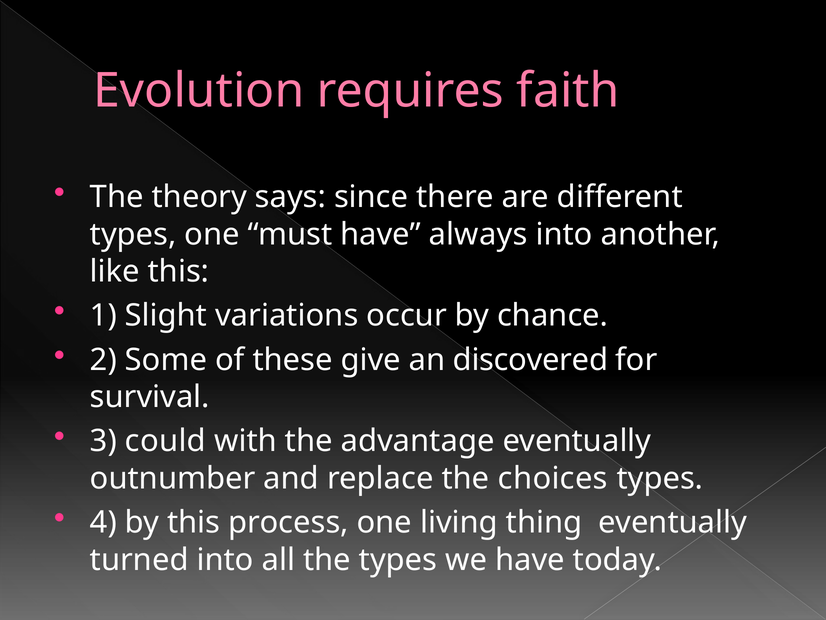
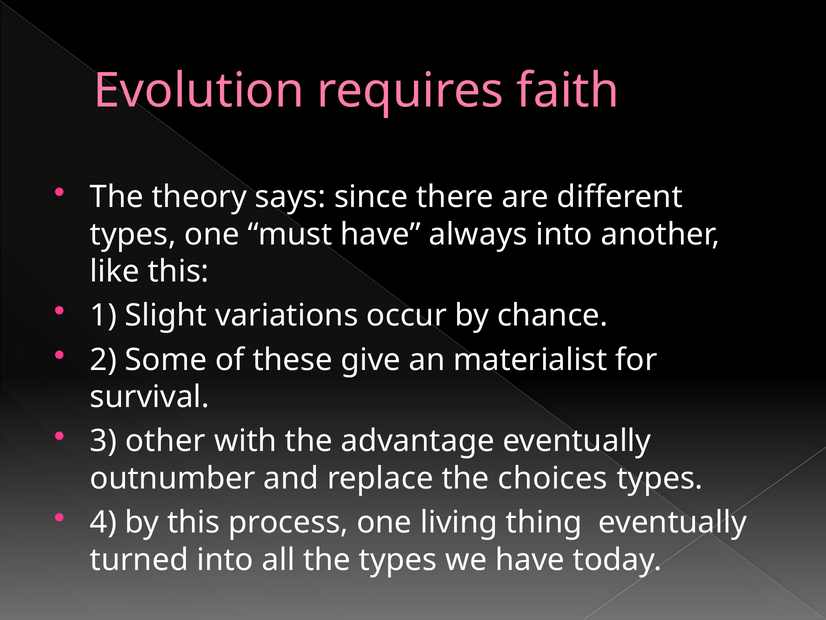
discovered: discovered -> materialist
could: could -> other
